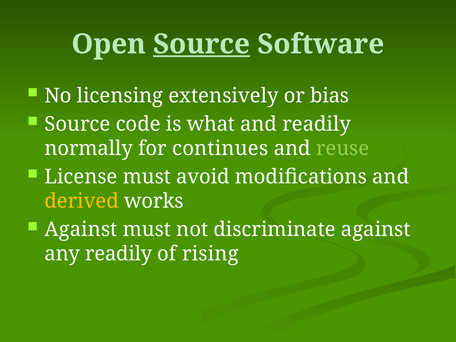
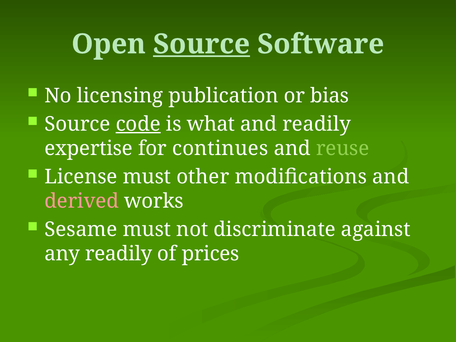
extensively: extensively -> publication
code underline: none -> present
normally: normally -> expertise
avoid: avoid -> other
derived colour: yellow -> pink
Against at (81, 229): Against -> Sesame
rising: rising -> prices
